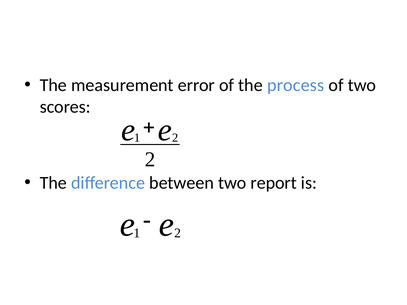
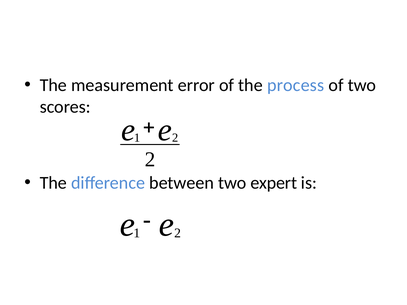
report: report -> expert
